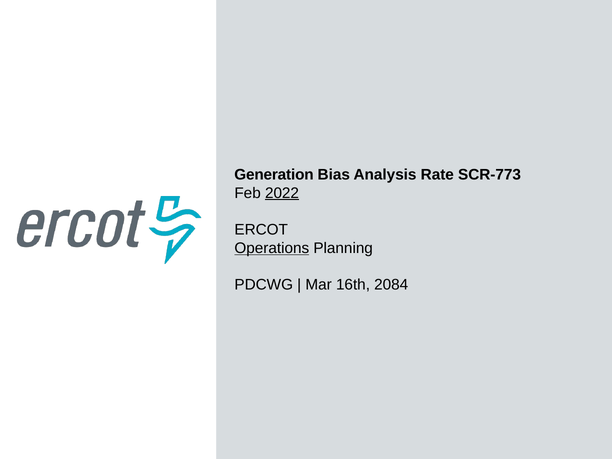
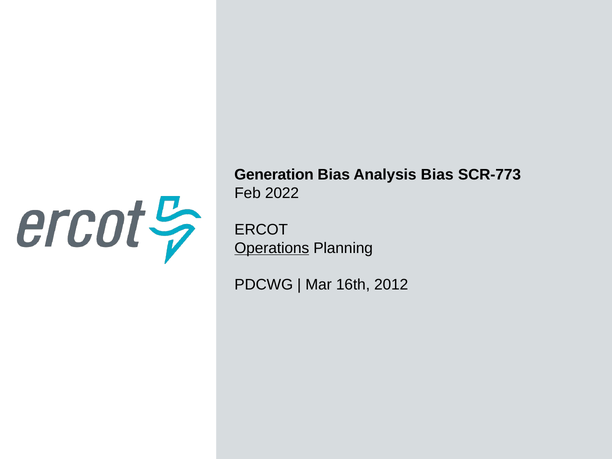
Analysis Rate: Rate -> Bias
2022 underline: present -> none
2084: 2084 -> 2012
